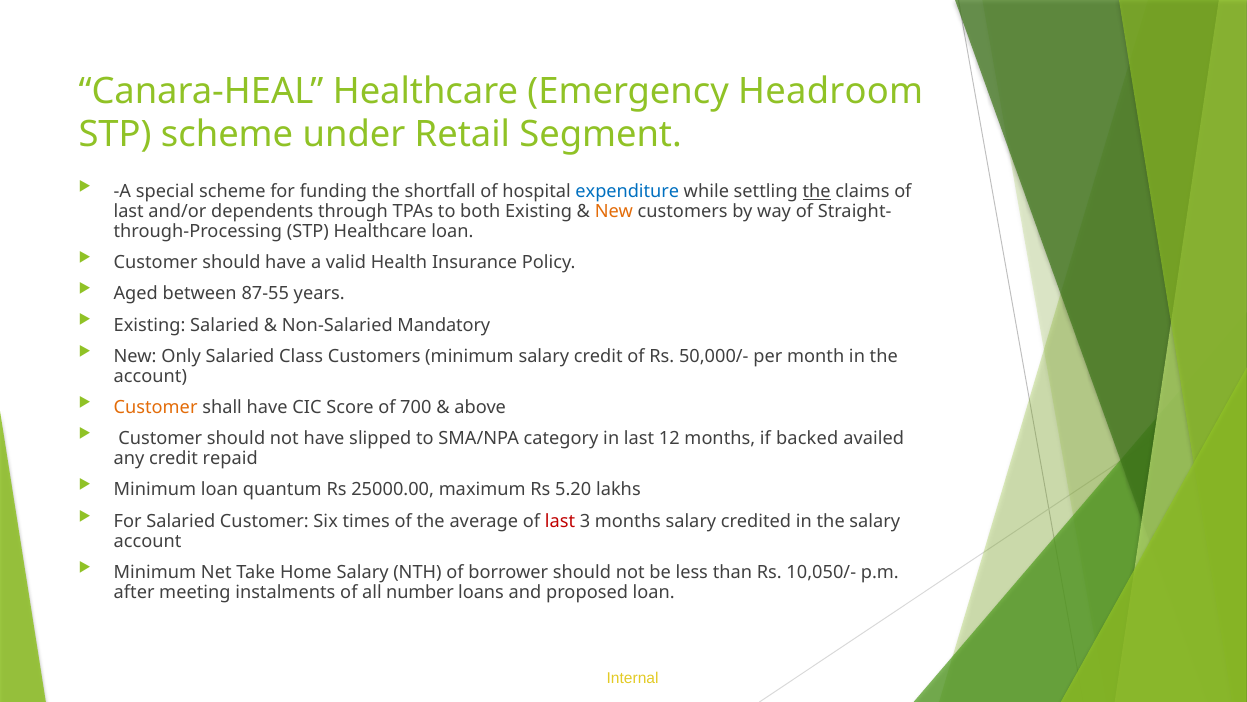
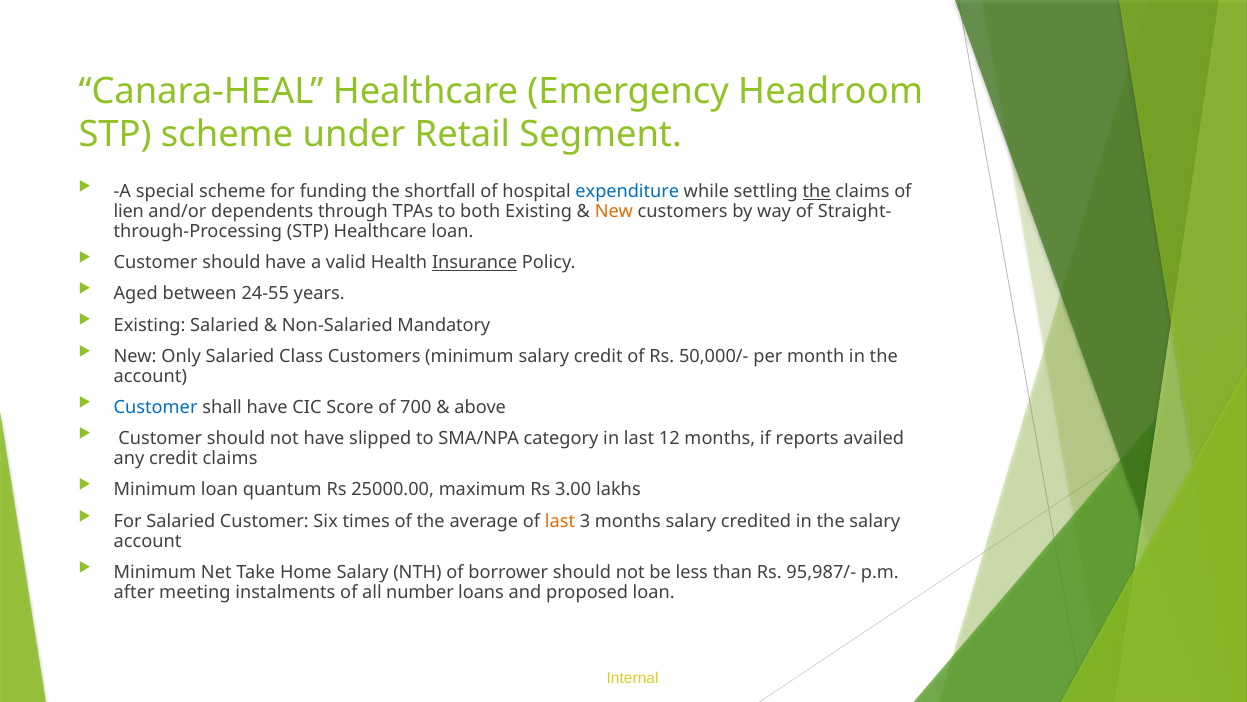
last at (129, 211): last -> lien
Insurance underline: none -> present
87-55: 87-55 -> 24-55
Customer at (156, 407) colour: orange -> blue
backed: backed -> reports
credit repaid: repaid -> claims
5.20: 5.20 -> 3.00
last at (560, 521) colour: red -> orange
10,050/-: 10,050/- -> 95,987/-
